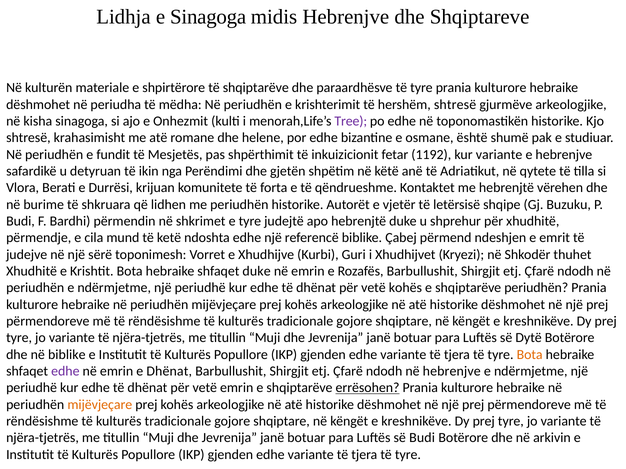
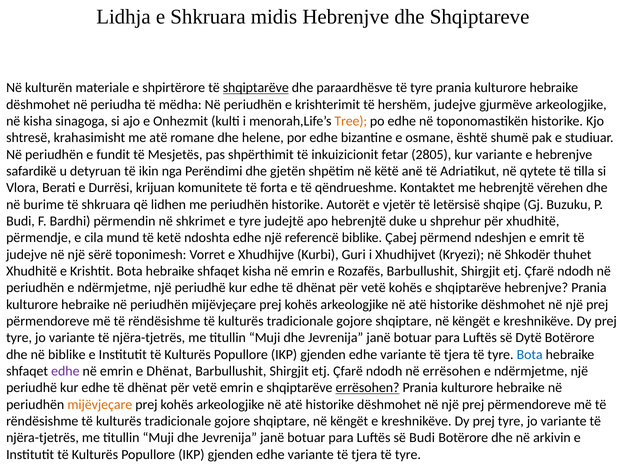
e Sinagoga: Sinagoga -> Shkruara
shqiptarëve at (256, 88) underline: none -> present
hershëm shtresë: shtresë -> judejve
Tree colour: purple -> orange
1192: 1192 -> 2805
shfaqet duke: duke -> kisha
shqiptarëve periudhën: periudhën -> hebrenjve
Bota at (530, 355) colour: orange -> blue
në hebrenjve: hebrenjve -> errësohen
